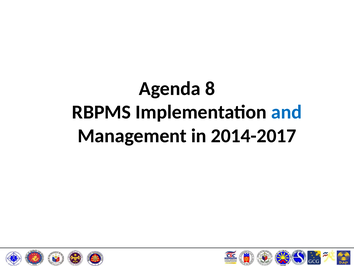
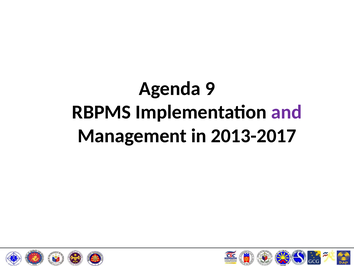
8: 8 -> 9
and colour: blue -> purple
2014-2017: 2014-2017 -> 2013-2017
